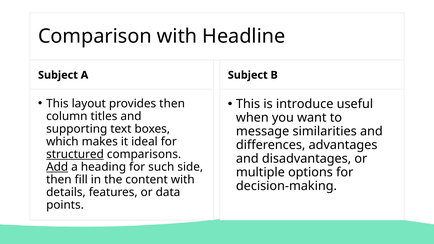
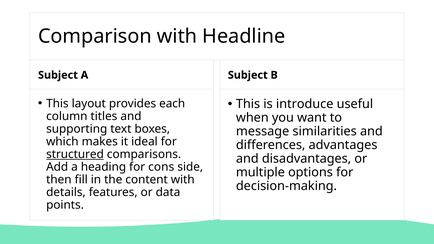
provides then: then -> each
Add underline: present -> none
such: such -> cons
